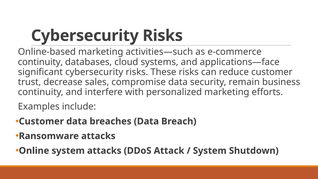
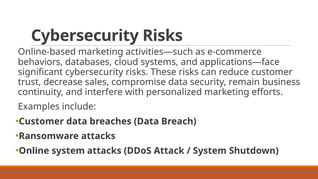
continuity at (40, 62): continuity -> behaviors
